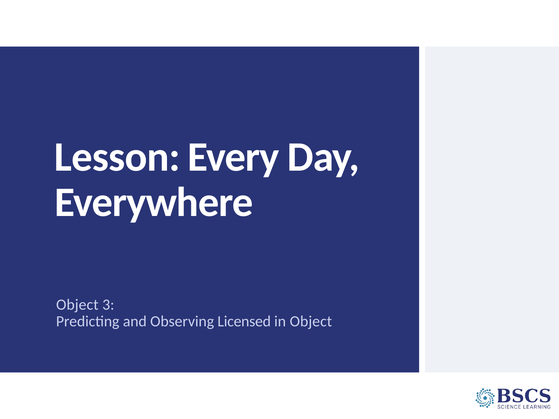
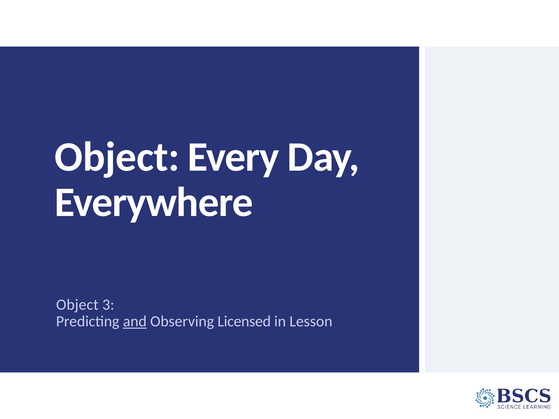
Lesson at (117, 157): Lesson -> Object
and underline: none -> present
in Object: Object -> Lesson
